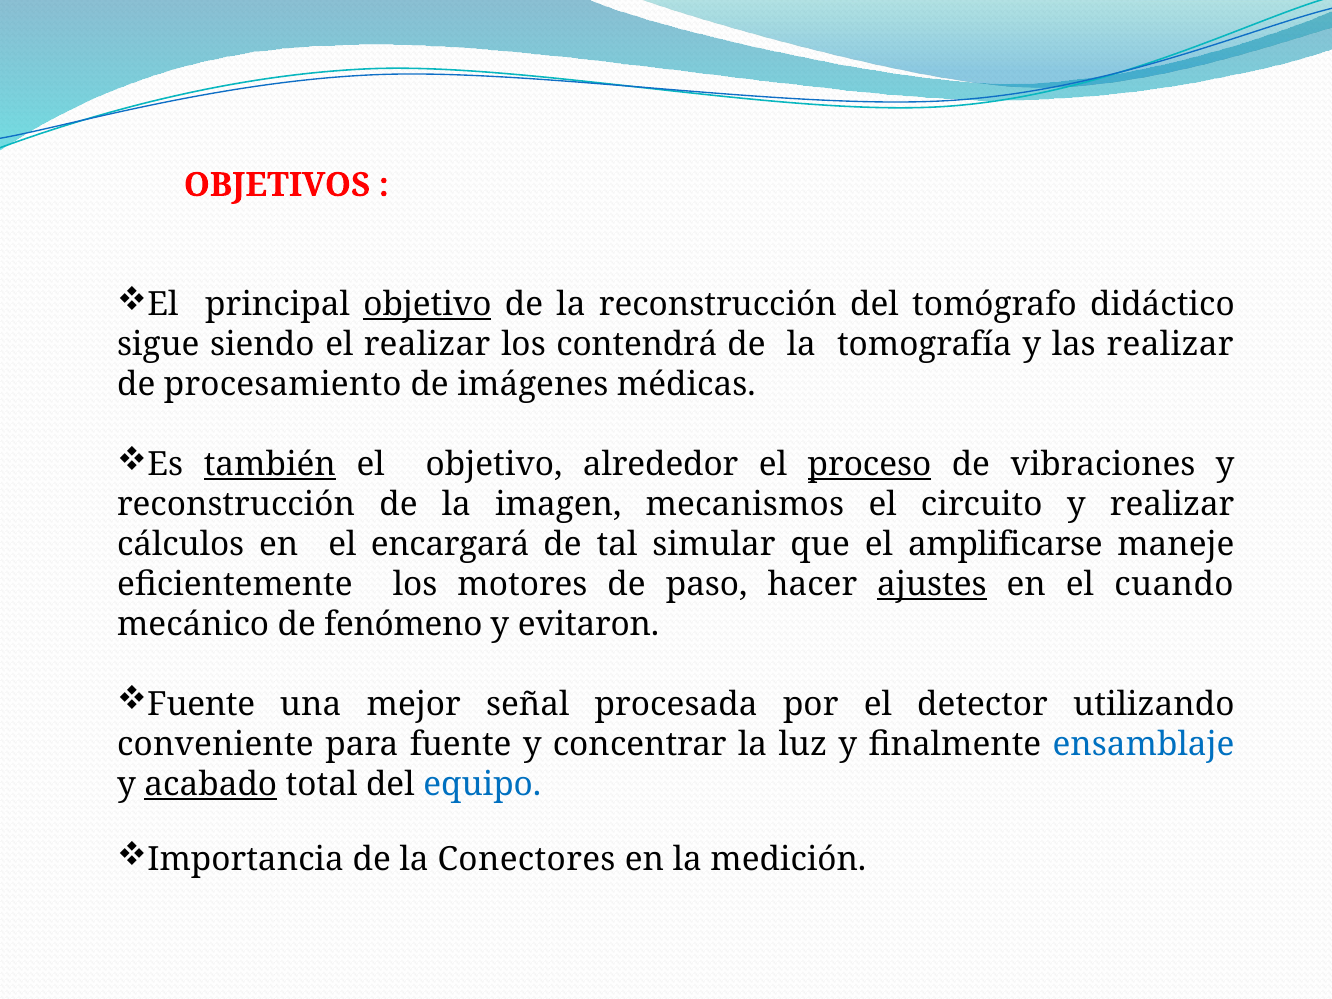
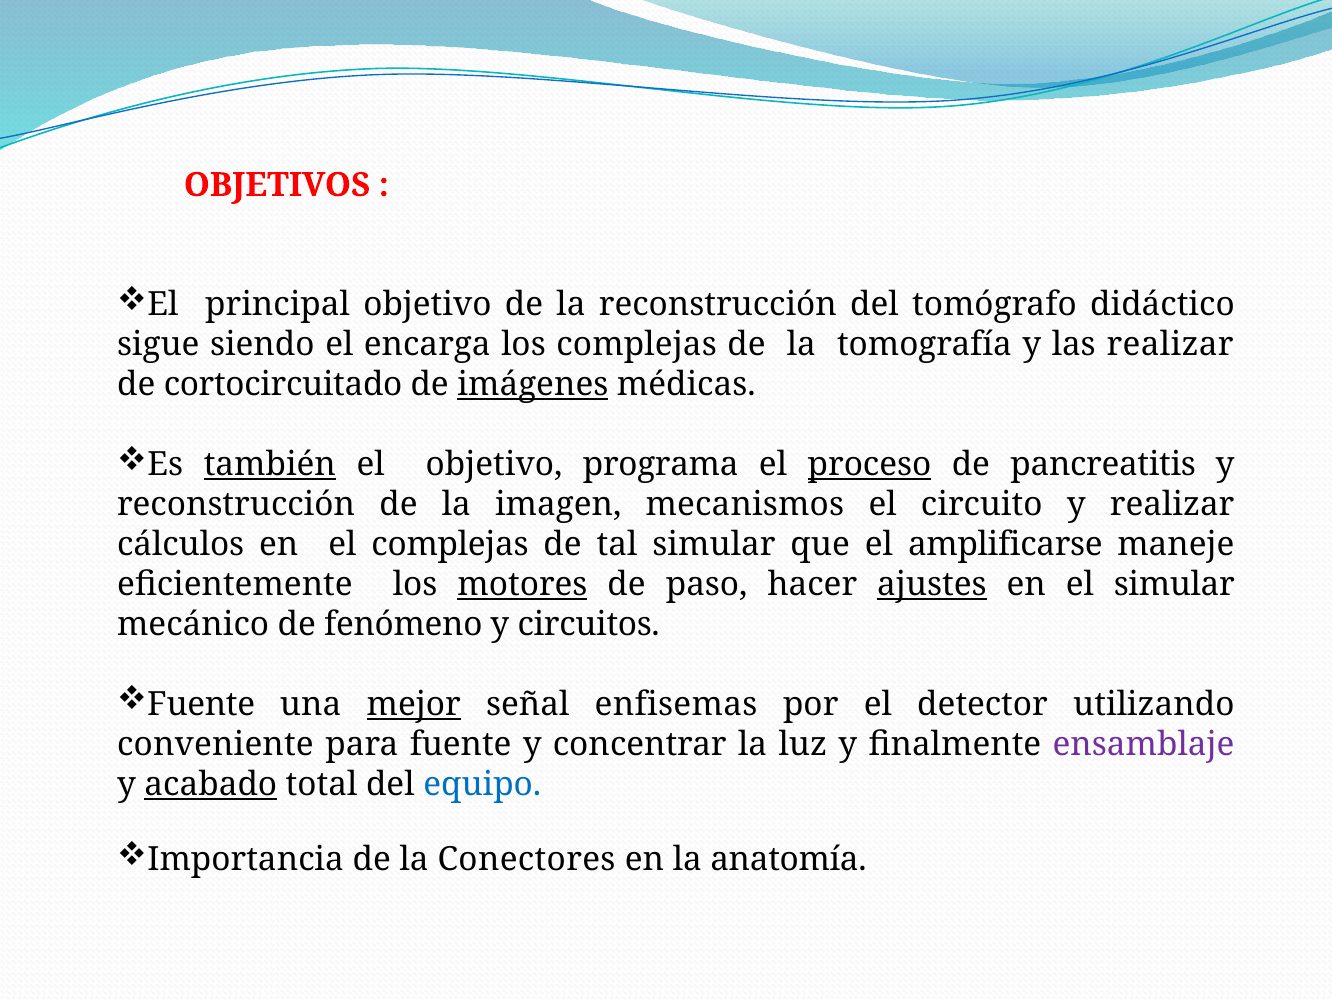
objetivo at (427, 305) underline: present -> none
el realizar: realizar -> encarga
los contendrá: contendrá -> complejas
procesamiento: procesamiento -> cortocircuitado
imágenes underline: none -> present
alrededor: alrededor -> programa
vibraciones: vibraciones -> pancreatitis
el encargará: encargará -> complejas
motores underline: none -> present
el cuando: cuando -> simular
evitaron: evitaron -> circuitos
mejor underline: none -> present
procesada: procesada -> enfisemas
ensamblaje colour: blue -> purple
medición: medición -> anatomía
